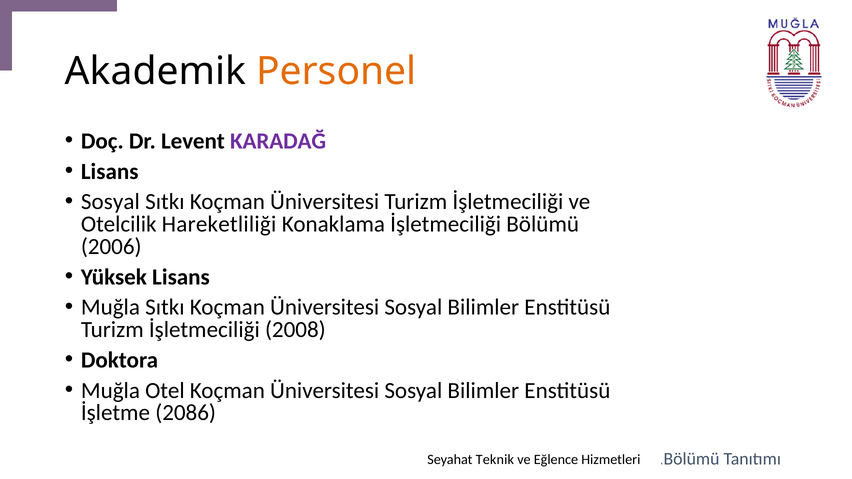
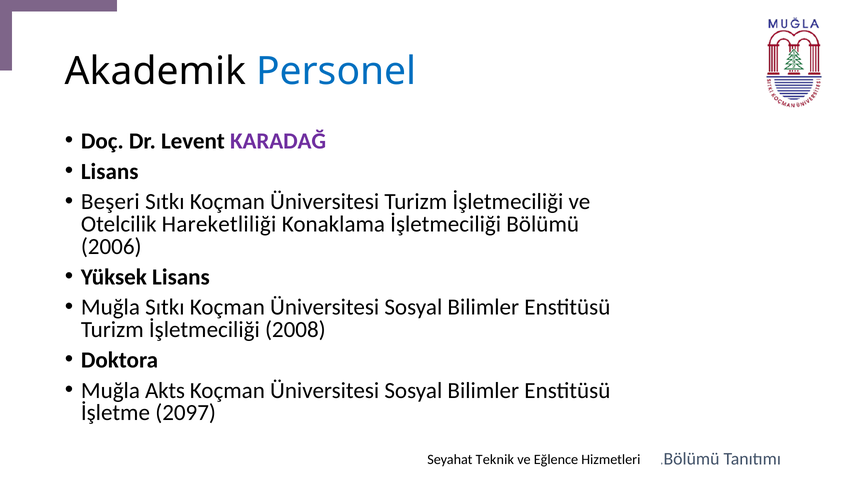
Personel colour: orange -> blue
Sosyal at (110, 202): Sosyal -> Beşeri
Otel: Otel -> Akts
2086: 2086 -> 2097
